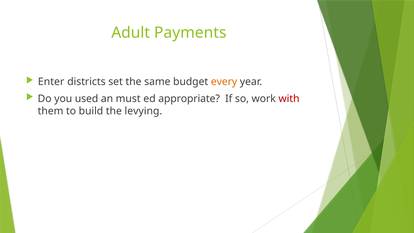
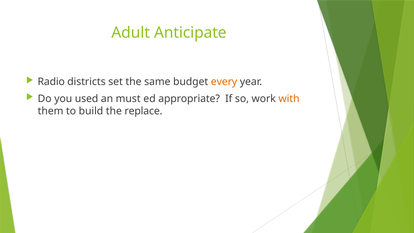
Payments: Payments -> Anticipate
Enter: Enter -> Radio
with colour: red -> orange
levying: levying -> replace
